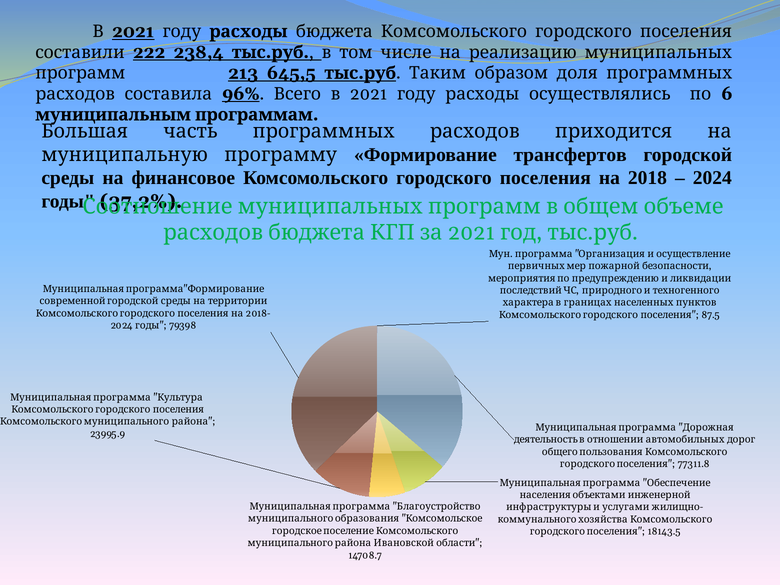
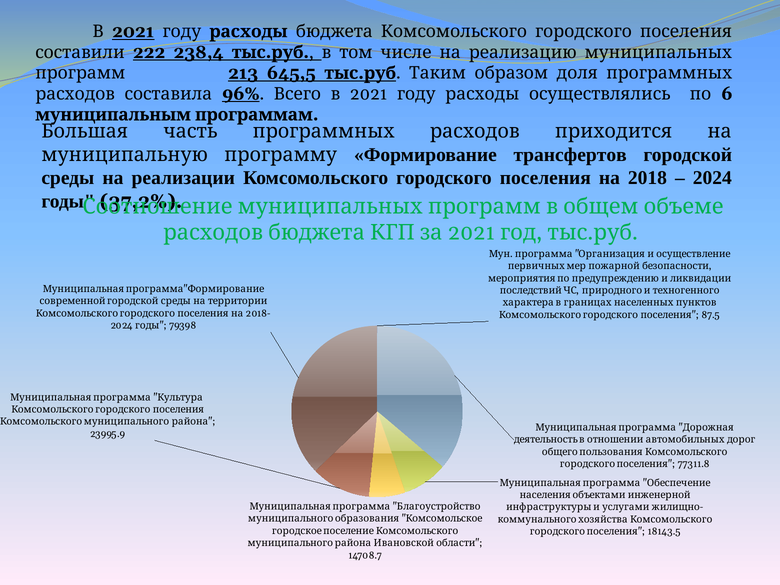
финансовое: финансовое -> реализации
